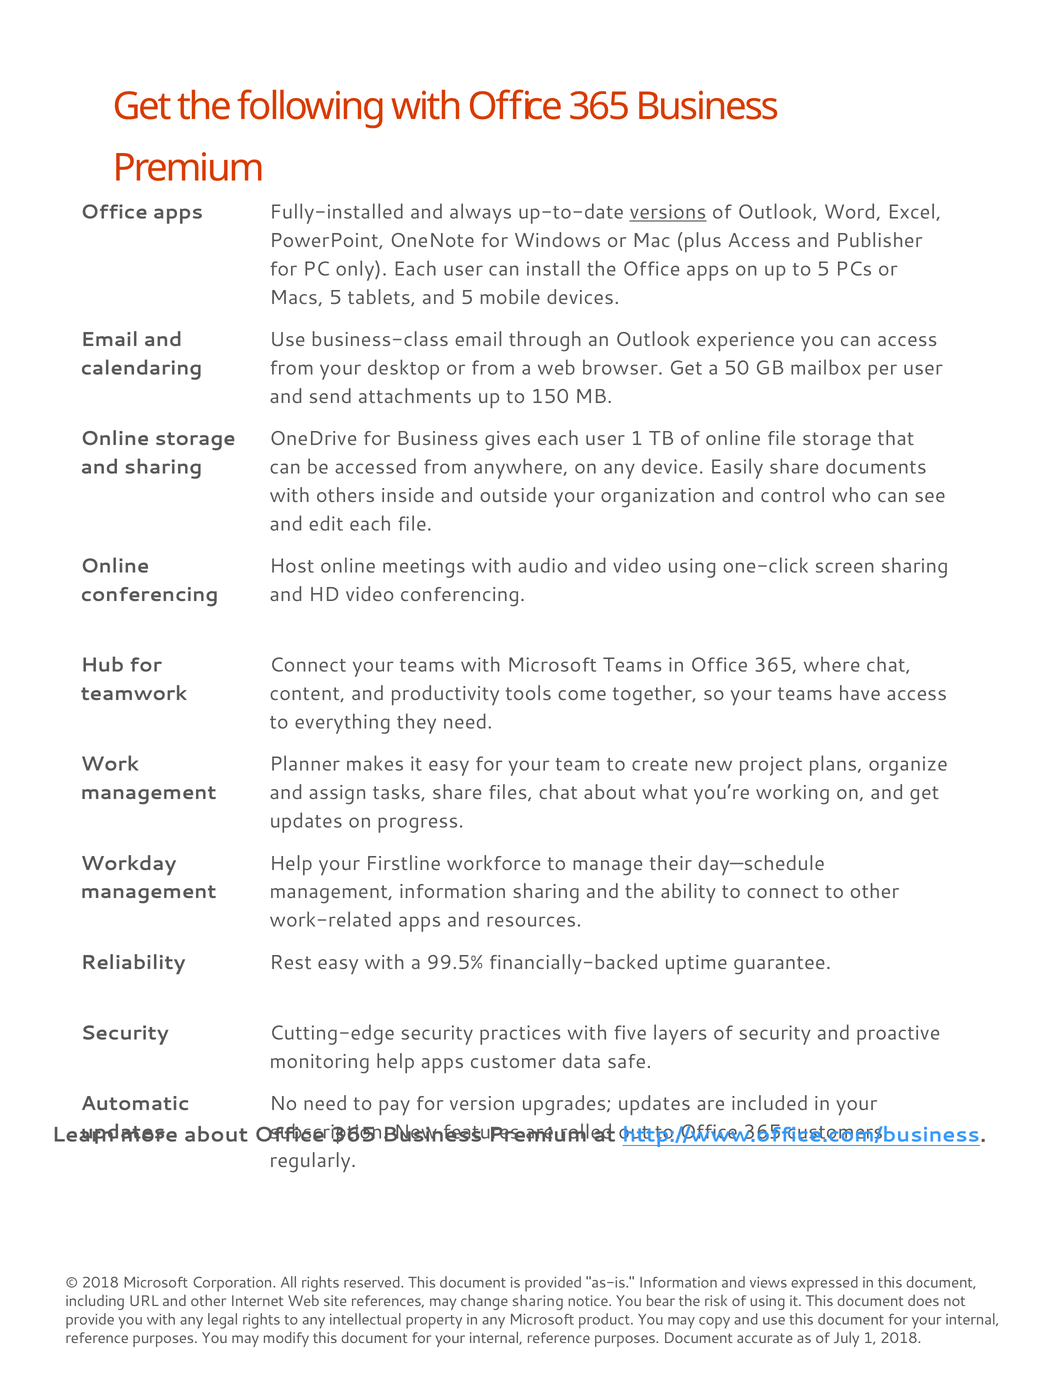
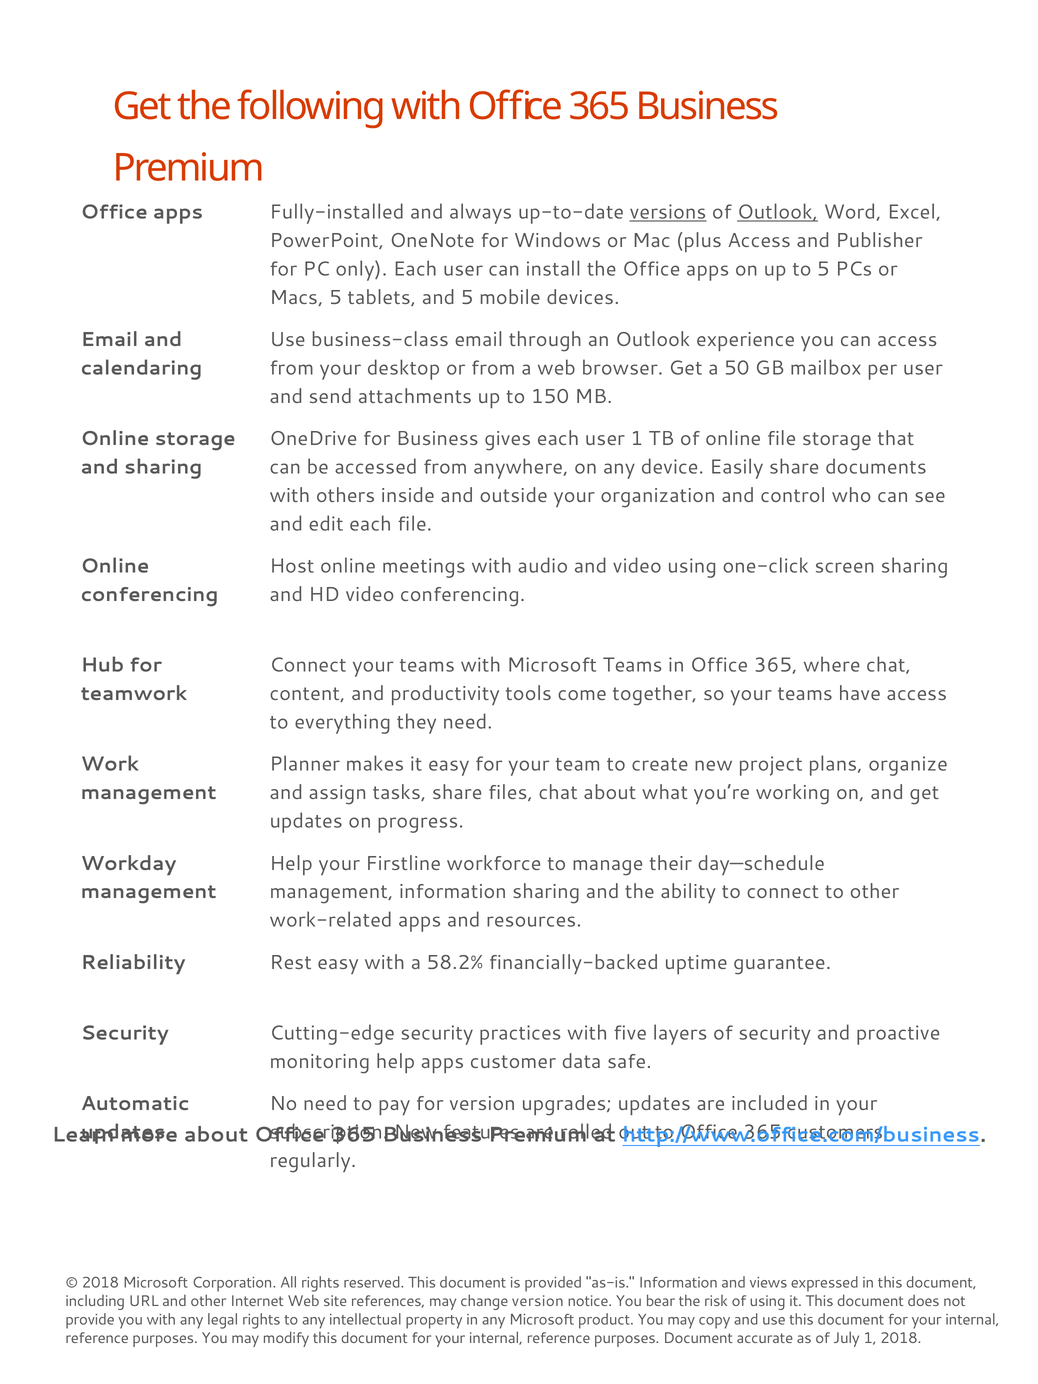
Outlook at (778, 212) underline: none -> present
99.5%: 99.5% -> 58.2%
change sharing: sharing -> version
